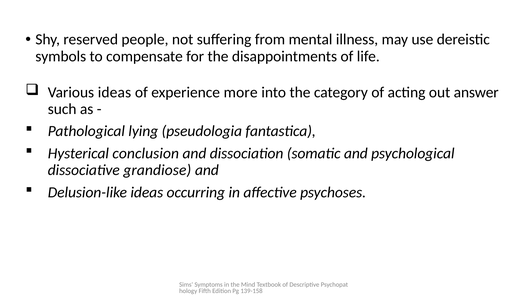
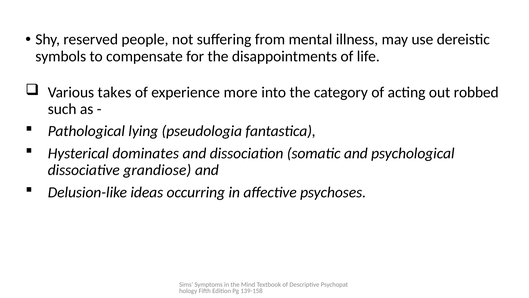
Various ideas: ideas -> takes
answer: answer -> robbed
conclusion: conclusion -> dominates
